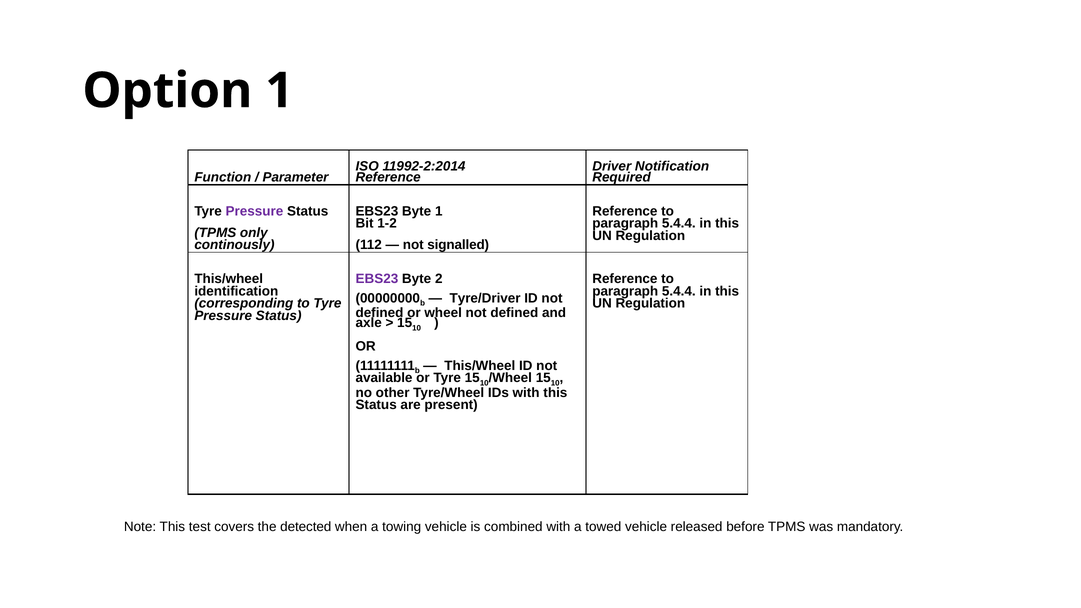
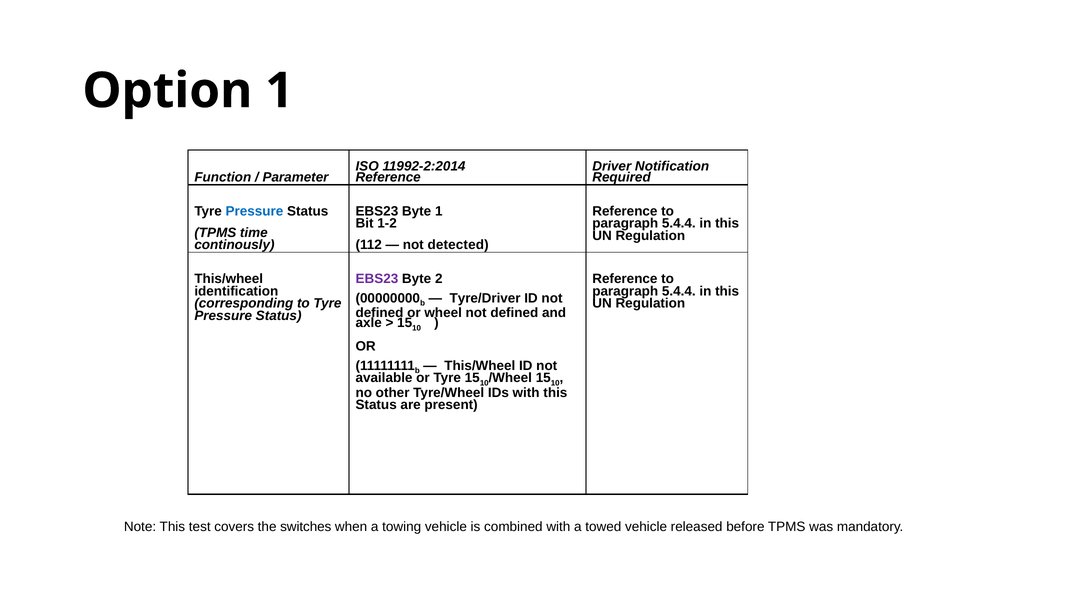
Pressure at (254, 211) colour: purple -> blue
only: only -> time
signalled: signalled -> detected
detected: detected -> switches
